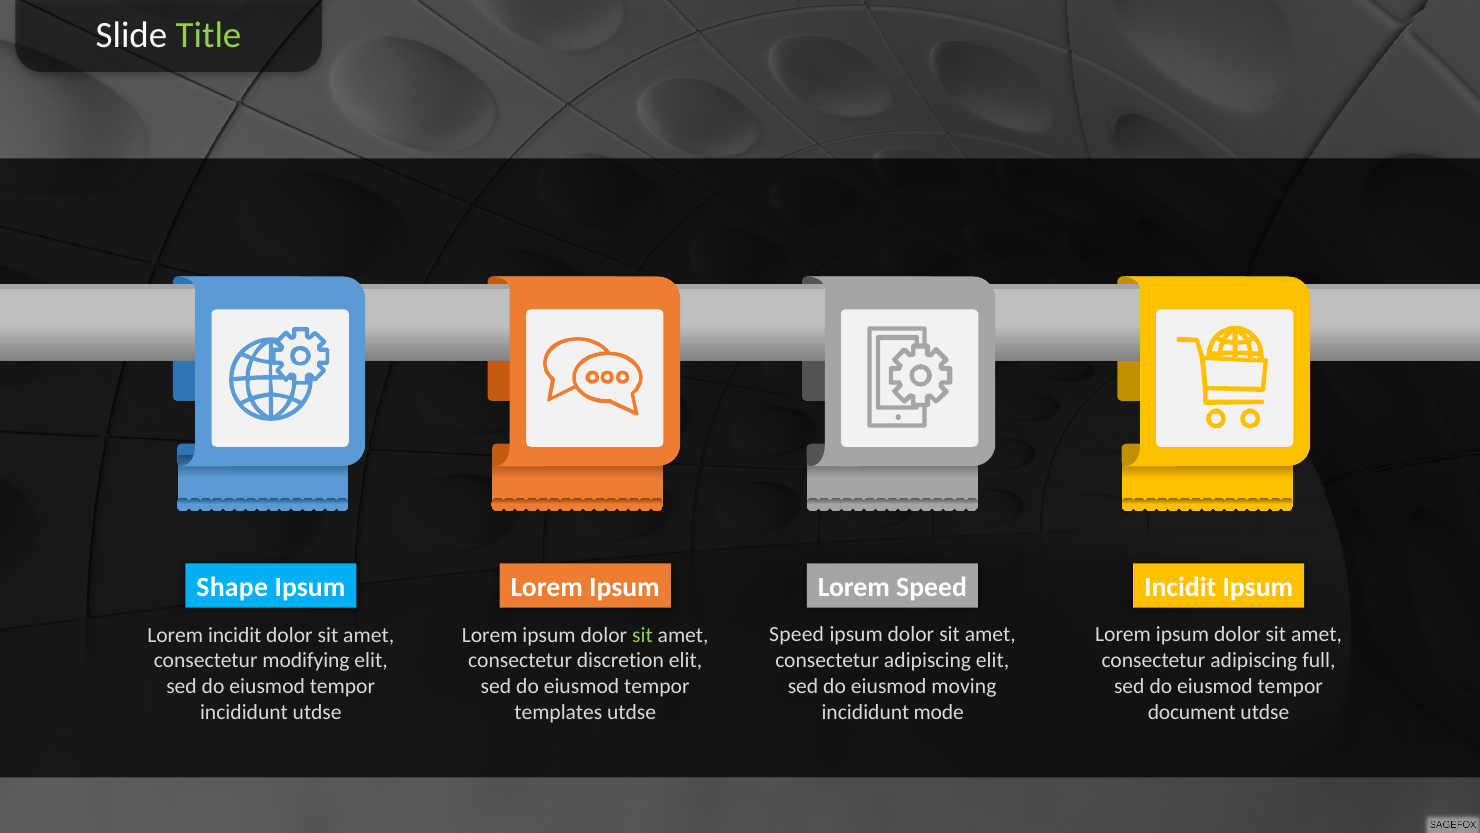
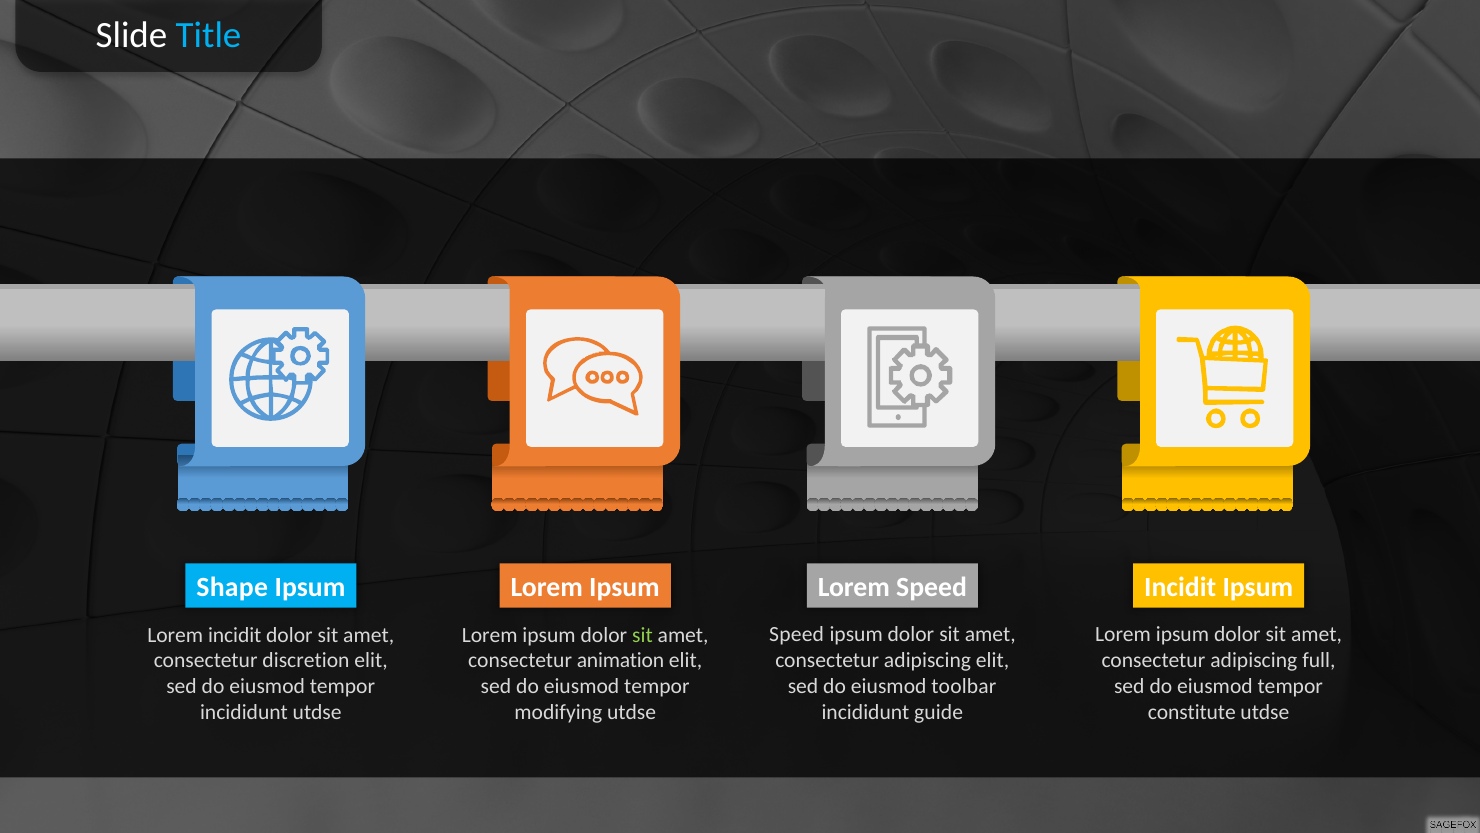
Title colour: light green -> light blue
modifying: modifying -> discretion
discretion: discretion -> animation
moving: moving -> toolbar
mode: mode -> guide
document: document -> constitute
templates: templates -> modifying
